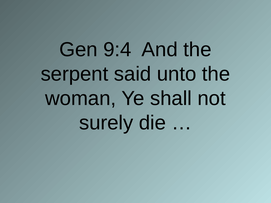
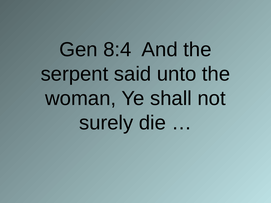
9:4: 9:4 -> 8:4
